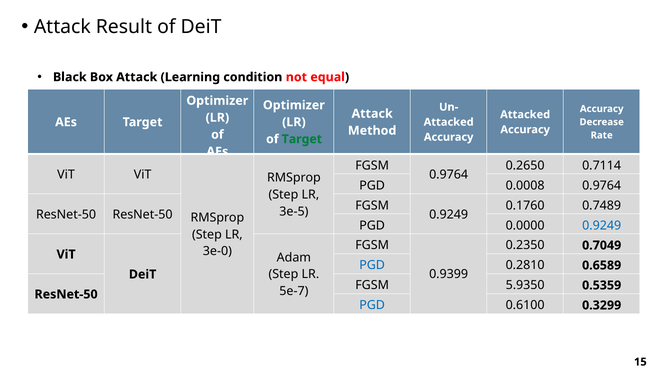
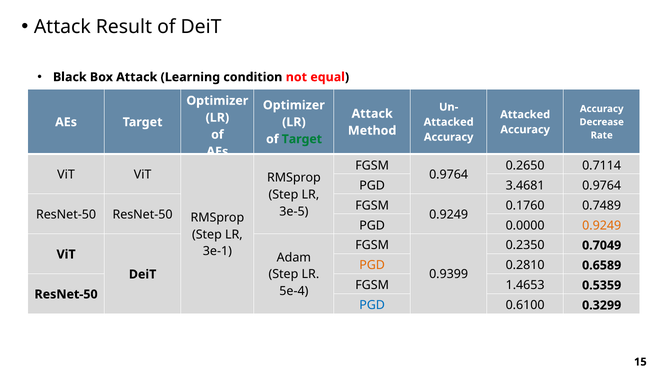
0.0008: 0.0008 -> 3.4681
0.9249 at (602, 226) colour: blue -> orange
3e-0: 3e-0 -> 3e-1
PGD at (372, 266) colour: blue -> orange
5.9350: 5.9350 -> 1.4653
5e-7: 5e-7 -> 5e-4
